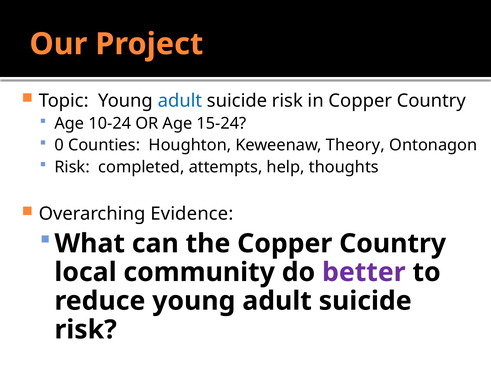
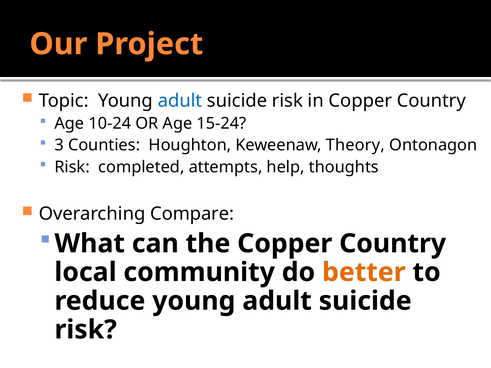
0: 0 -> 3
Evidence: Evidence -> Compare
better colour: purple -> orange
